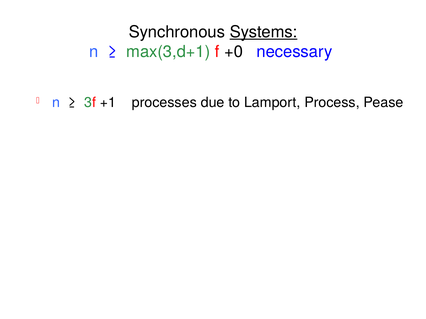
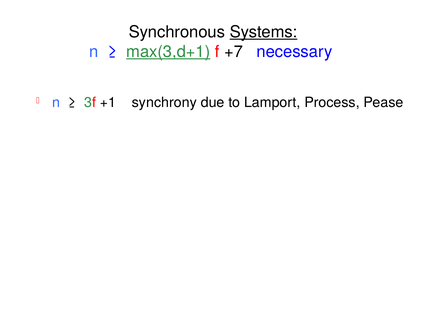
max(3,d+1 underline: none -> present
+0: +0 -> +7
processes: processes -> synchrony
